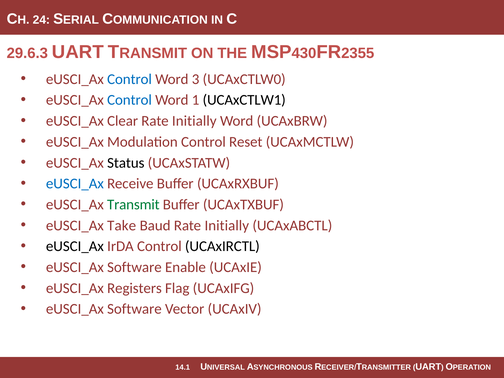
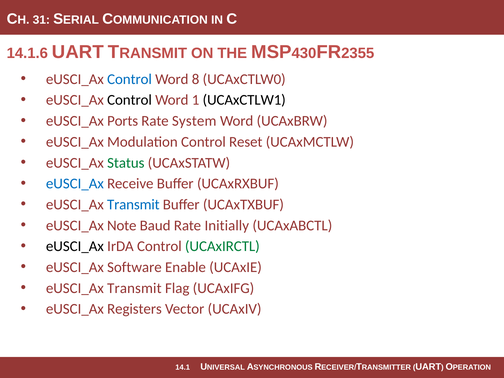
24: 24 -> 31
29.6.3: 29.6.3 -> 14.1.6
3: 3 -> 8
Control at (130, 100) colour: blue -> black
Clear: Clear -> Ports
Initially at (194, 121): Initially -> System
Status colour: black -> green
Transmit at (133, 205) colour: green -> blue
Take: Take -> Note
UCAxIRCTL colour: black -> green
Registers at (134, 288): Registers -> Transmit
Software at (134, 309): Software -> Registers
